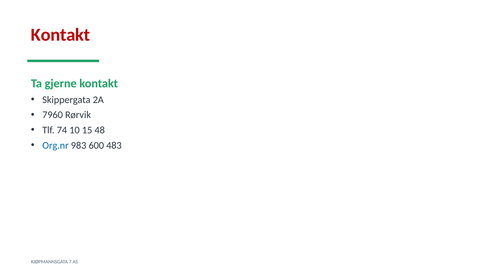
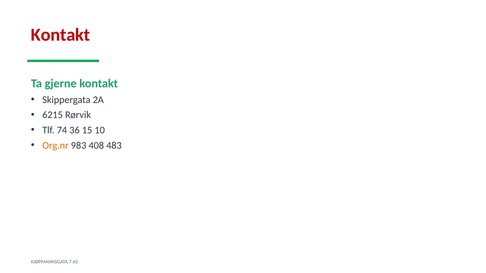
7960: 7960 -> 6215
10: 10 -> 36
48: 48 -> 10
Org.nr colour: blue -> orange
600: 600 -> 408
